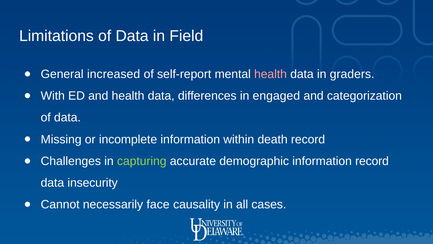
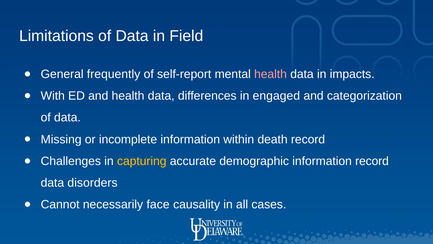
increased: increased -> frequently
graders: graders -> impacts
capturing colour: light green -> yellow
insecurity: insecurity -> disorders
